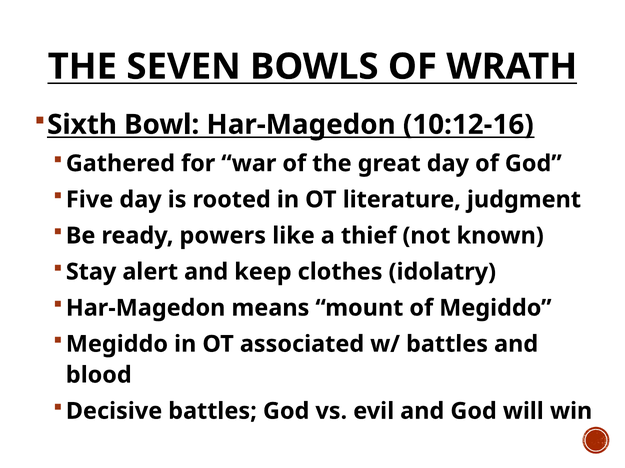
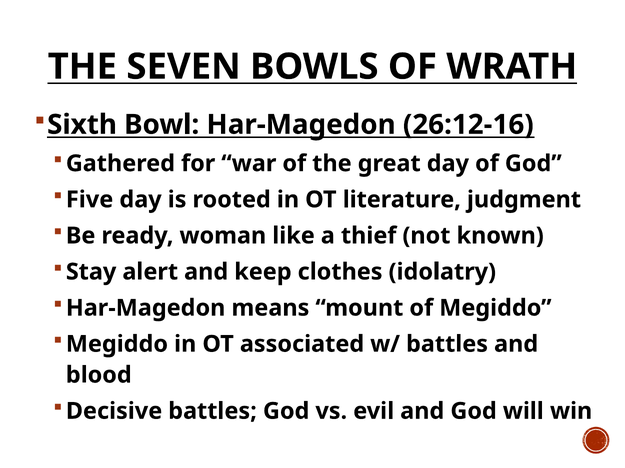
10:12-16: 10:12-16 -> 26:12-16
powers: powers -> woman
